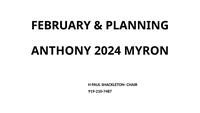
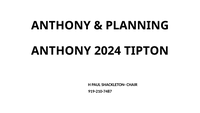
FEBRUARY at (61, 25): FEBRUARY -> ANTHONY
MYRON: MYRON -> TIPTON
